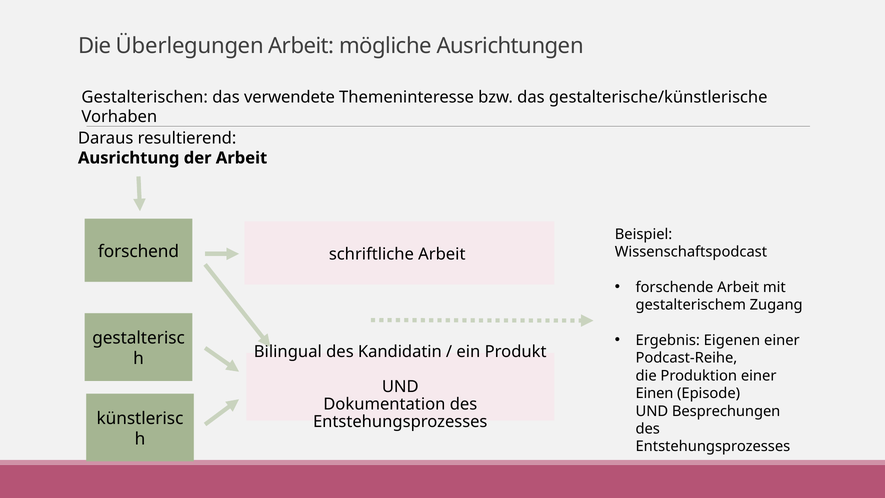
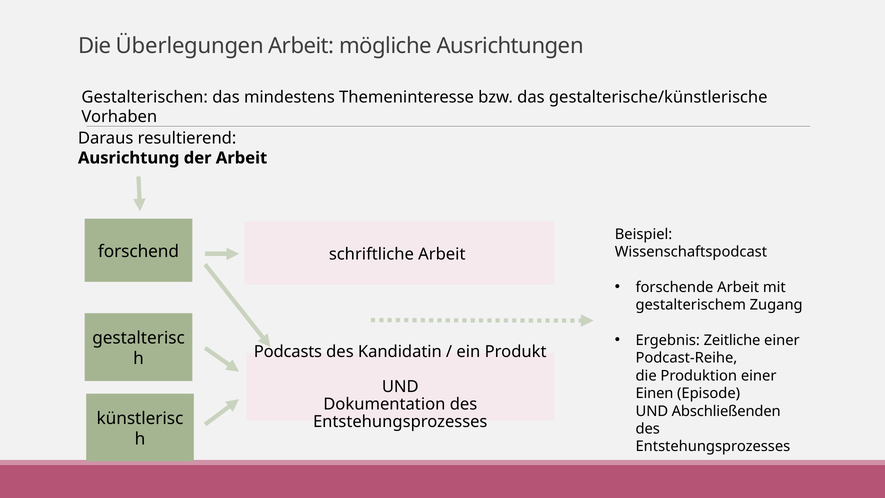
verwendete: verwendete -> mindestens
Eigenen: Eigenen -> Zeitliche
Bilingual: Bilingual -> Podcasts
Besprechungen: Besprechungen -> Abschließenden
